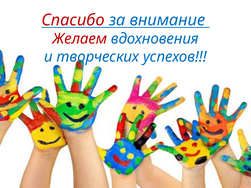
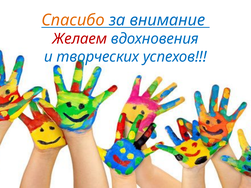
Спасибо colour: red -> orange
